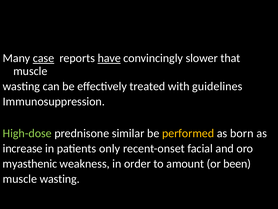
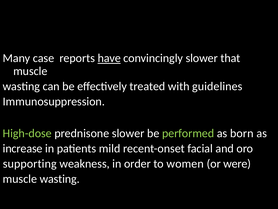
case underline: present -> none
prednisone similar: similar -> slower
performed colour: yellow -> light green
only: only -> mild
myasthenic: myasthenic -> supporting
amount: amount -> women
been: been -> were
